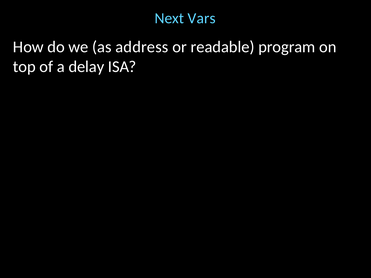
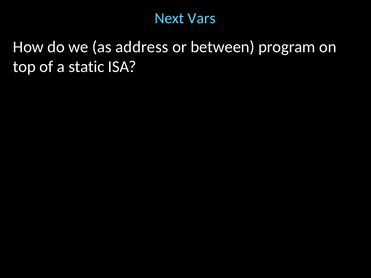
readable: readable -> between
delay: delay -> static
